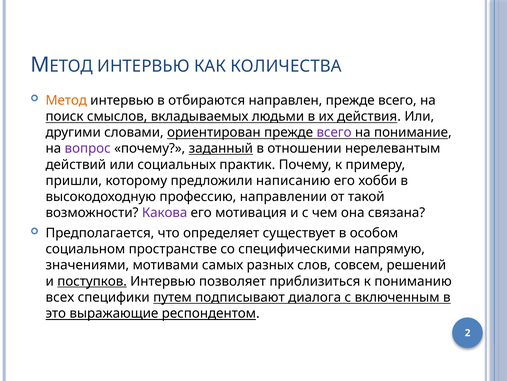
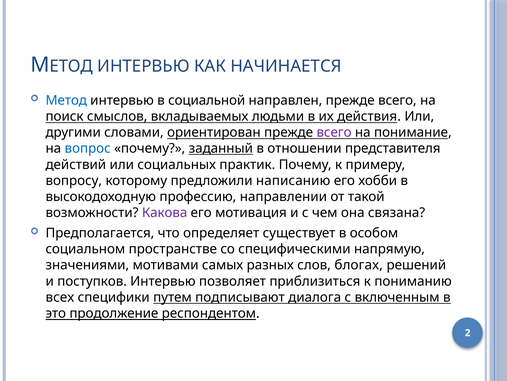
КОЛИЧЕСТВА: КОЛИЧЕСТВА -> НАЧИНАЕТСЯ
Метод colour: orange -> blue
отбираются: отбираются -> социальной
вопрос colour: purple -> blue
нерелевантым: нерелевантым -> представителя
пришли: пришли -> вопросу
совсем: совсем -> блогах
поступков underline: present -> none
выражающие: выражающие -> продолжение
